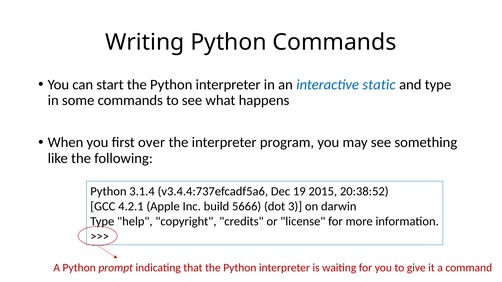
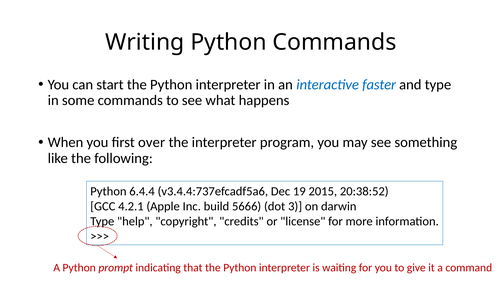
static: static -> faster
3.1.4: 3.1.4 -> 6.4.4
